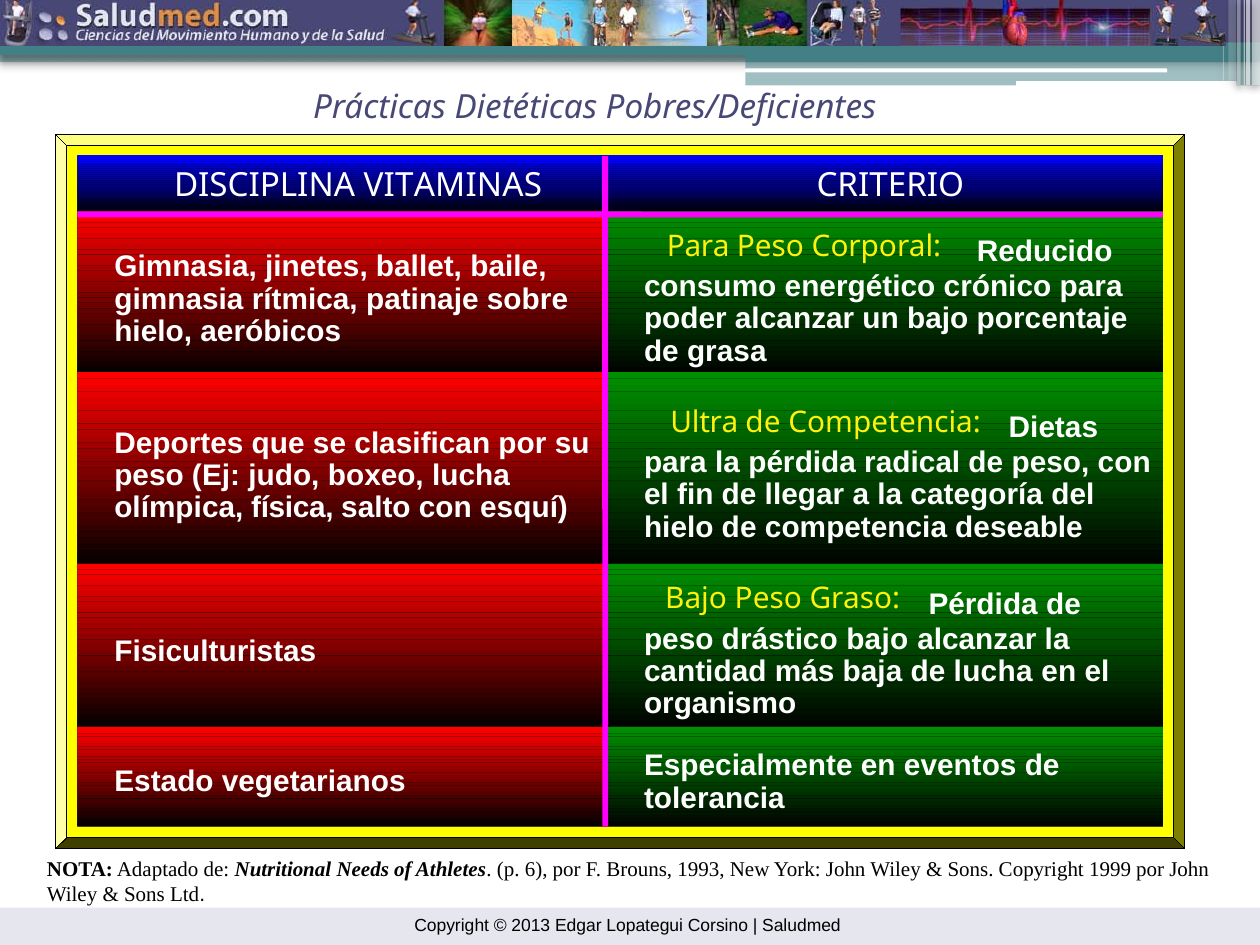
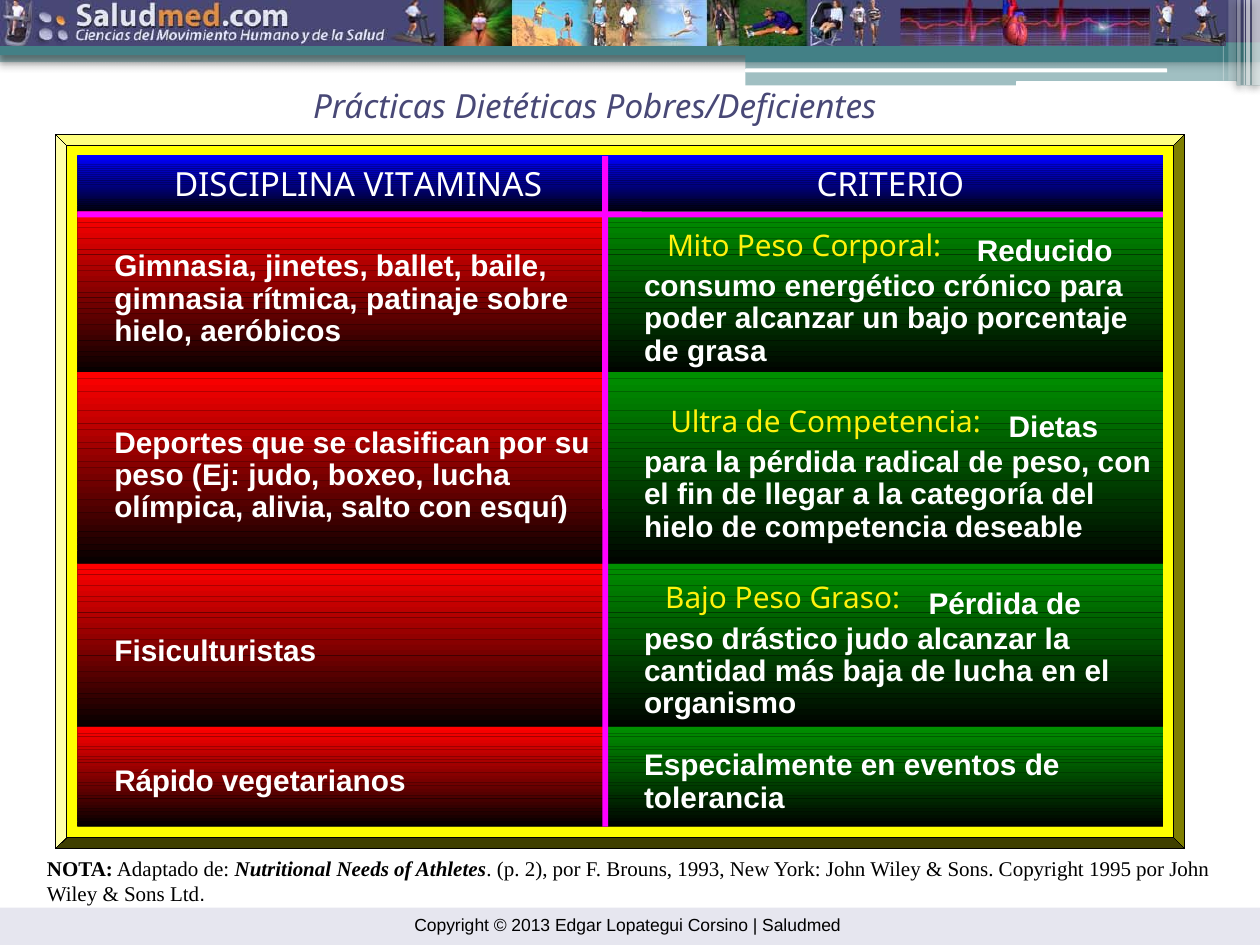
Para at (698, 247): Para -> Mito
física: física -> alivia
drástico bajo: bajo -> judo
Estado: Estado -> Rápido
6: 6 -> 2
1999: 1999 -> 1995
